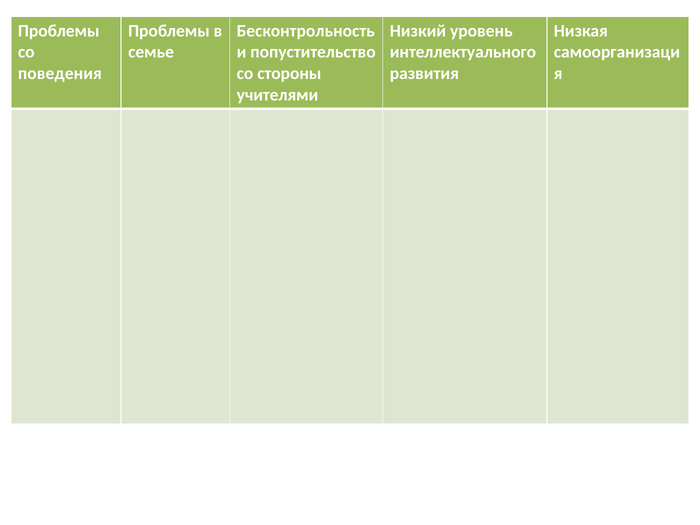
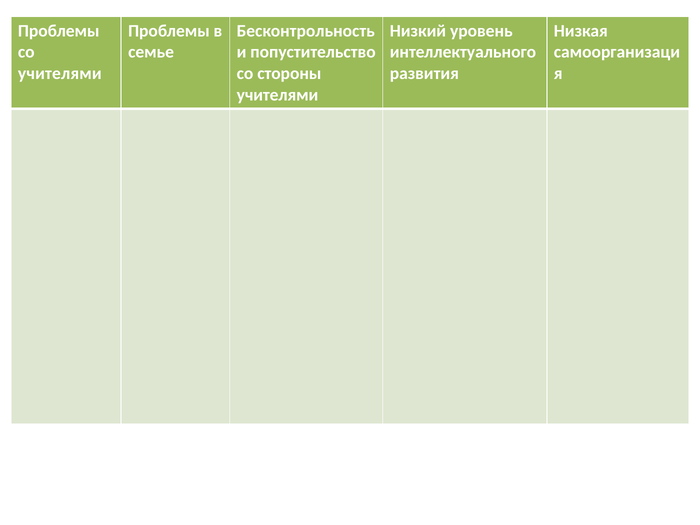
поведения at (60, 74): поведения -> учителями
